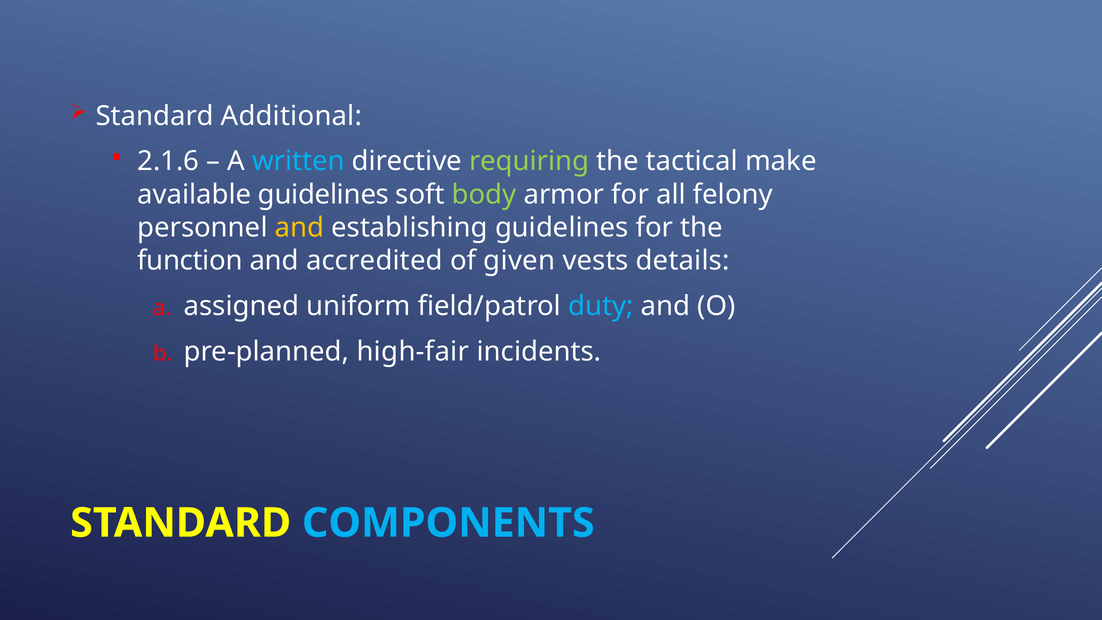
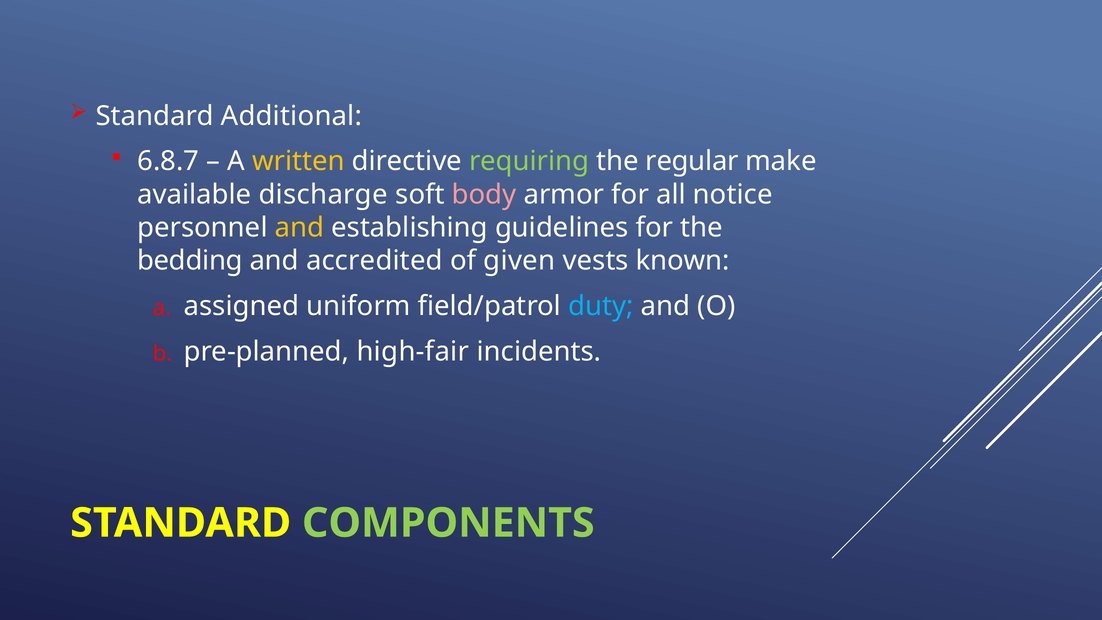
2.1.6: 2.1.6 -> 6.8.7
written colour: light blue -> yellow
tactical: tactical -> regular
available guidelines: guidelines -> discharge
body colour: light green -> pink
felony: felony -> notice
function: function -> bedding
details: details -> known
COMPONENTS colour: light blue -> light green
